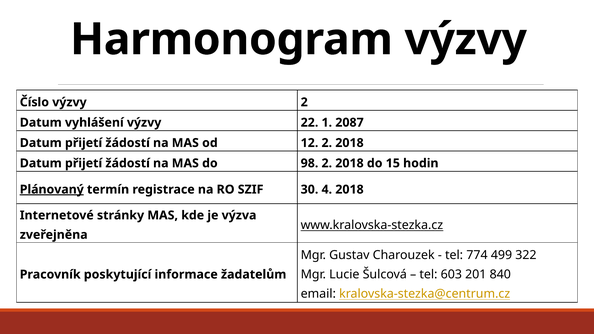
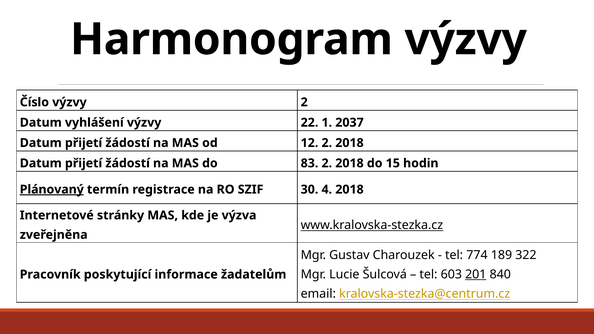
2087: 2087 -> 2037
98: 98 -> 83
499: 499 -> 189
201 underline: none -> present
